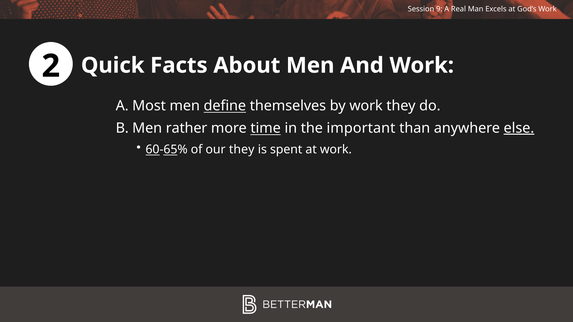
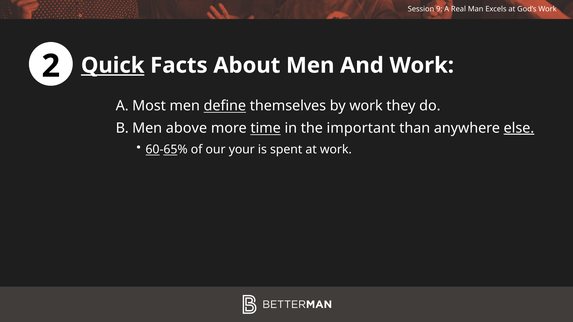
Quick underline: none -> present
rather: rather -> above
our they: they -> your
